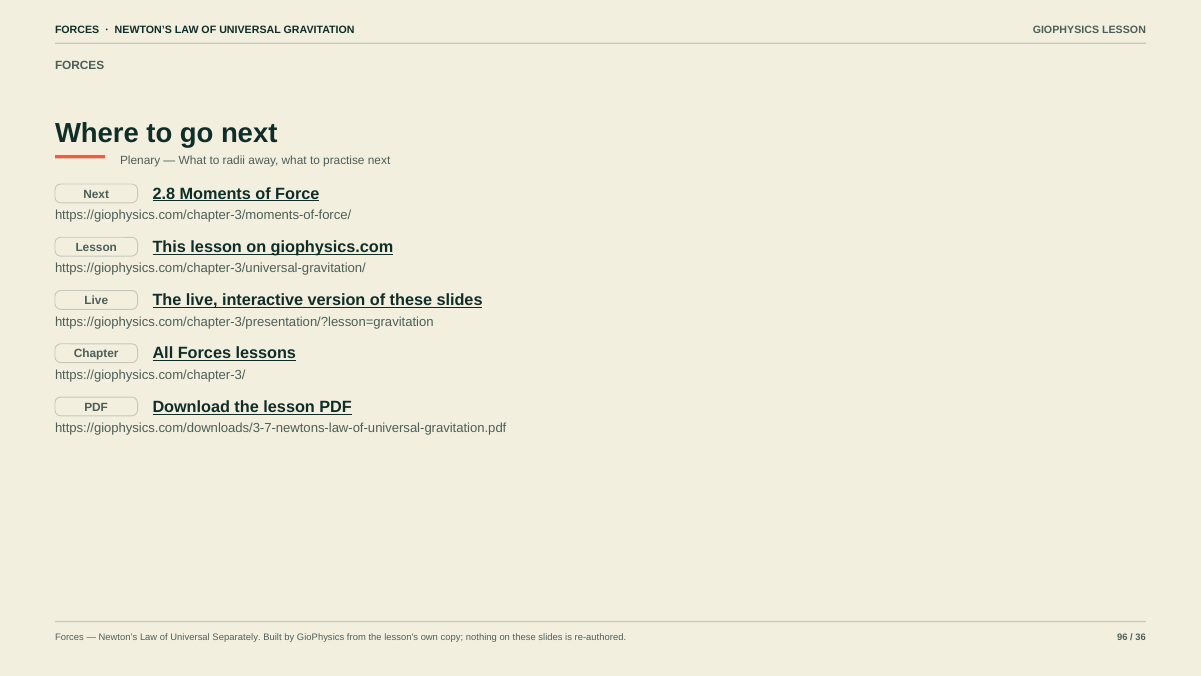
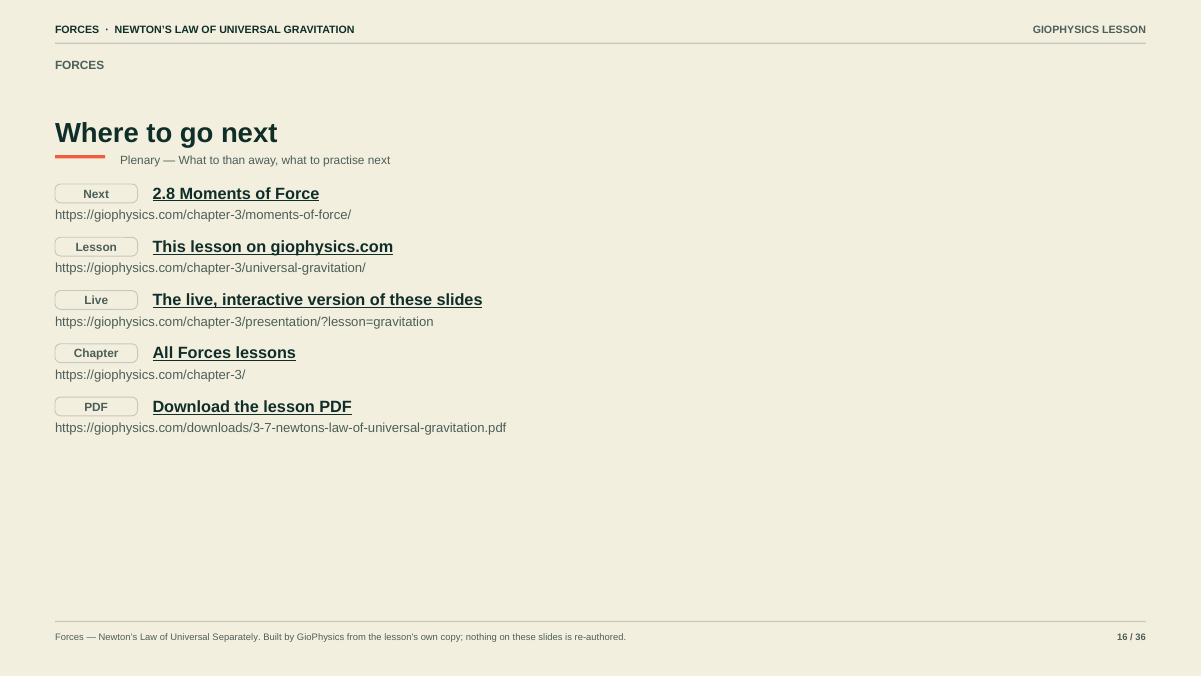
radii: radii -> than
96: 96 -> 16
